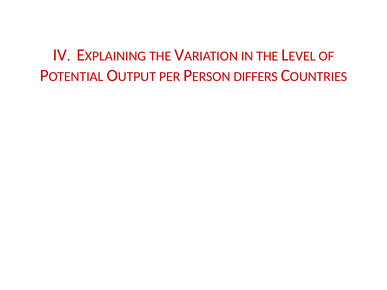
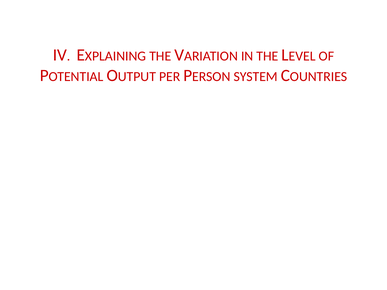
DIFFERS: DIFFERS -> SYSTEM
